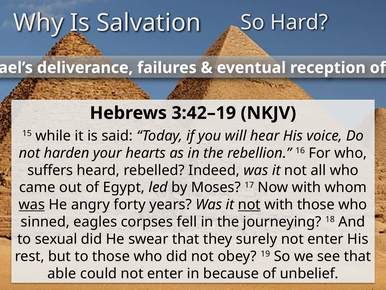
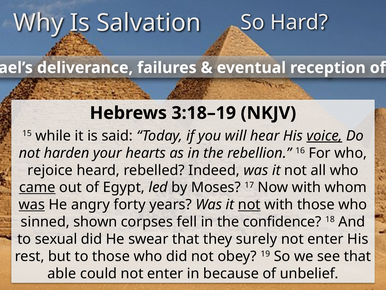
3:42–19: 3:42–19 -> 3:18–19
voice underline: none -> present
suffers: suffers -> rejoice
came underline: none -> present
eagles: eagles -> shown
journeying: journeying -> confidence
